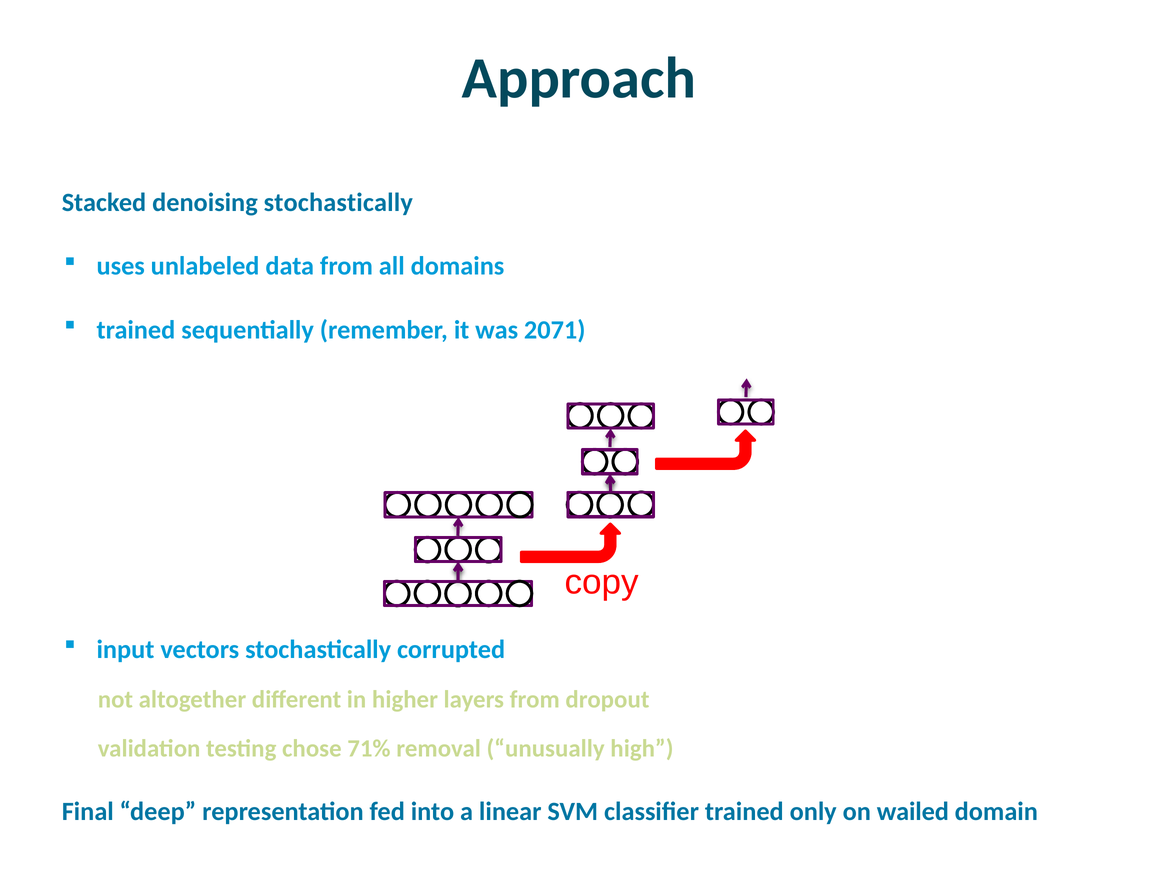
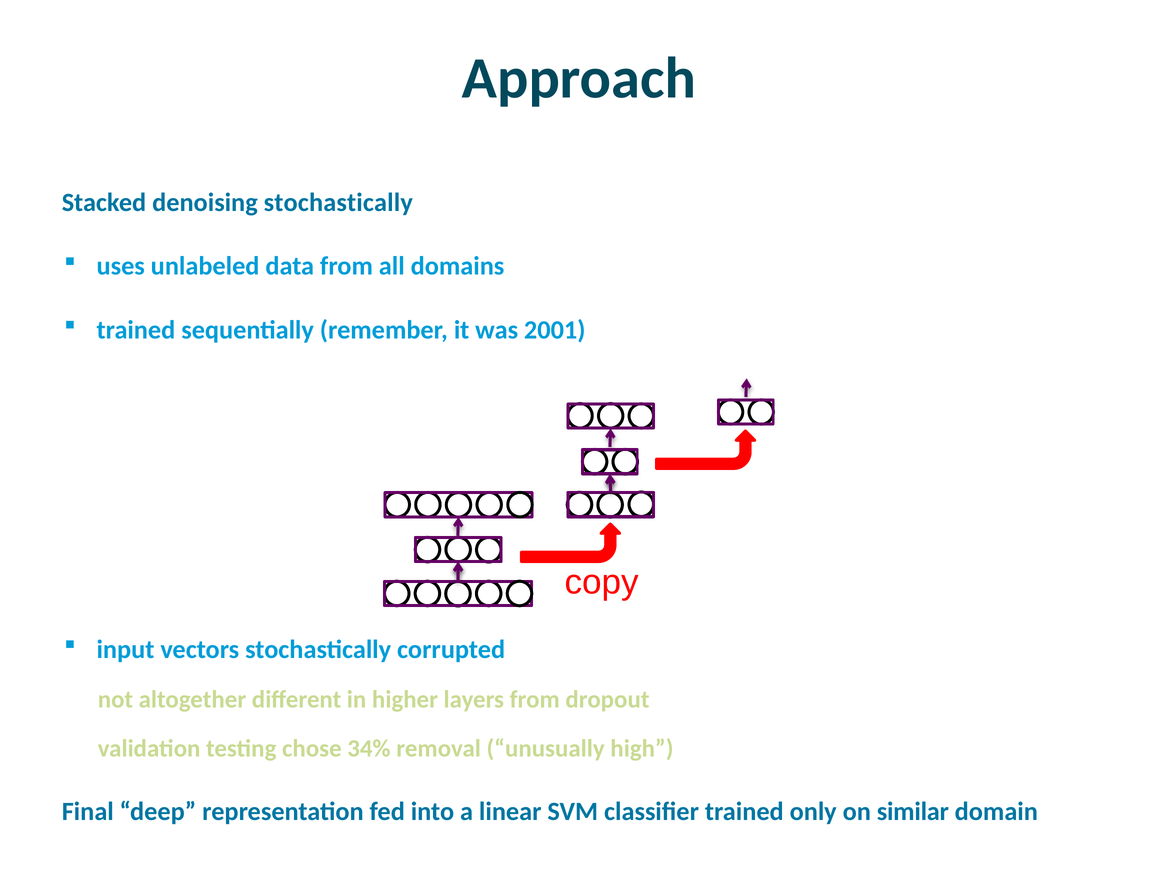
2071: 2071 -> 2001
71%: 71% -> 34%
wailed: wailed -> similar
